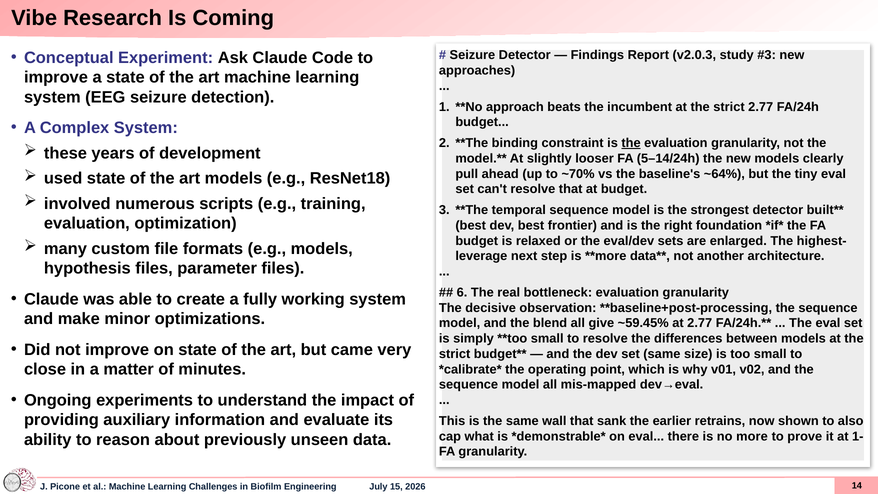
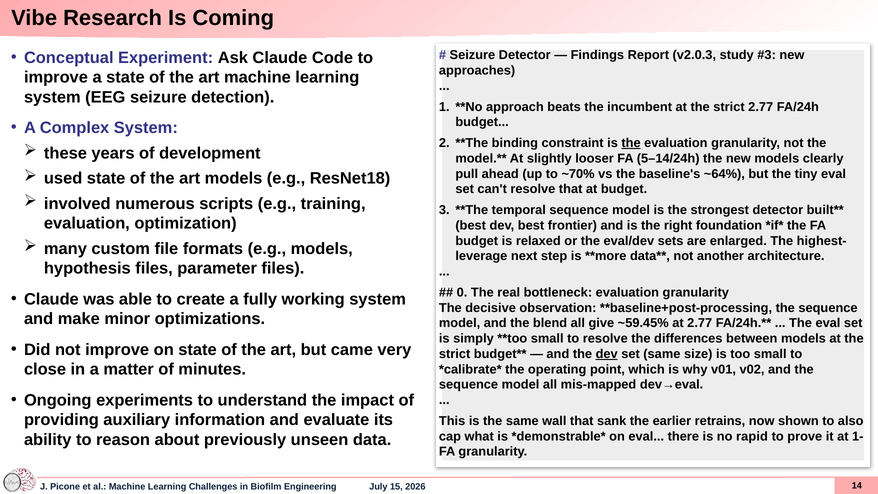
6: 6 -> 0
dev at (607, 354) underline: none -> present
more: more -> rapid
